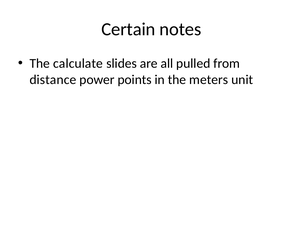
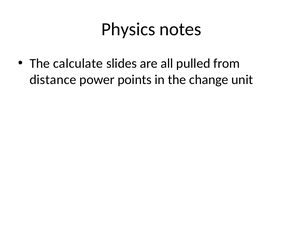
Certain: Certain -> Physics
meters: meters -> change
